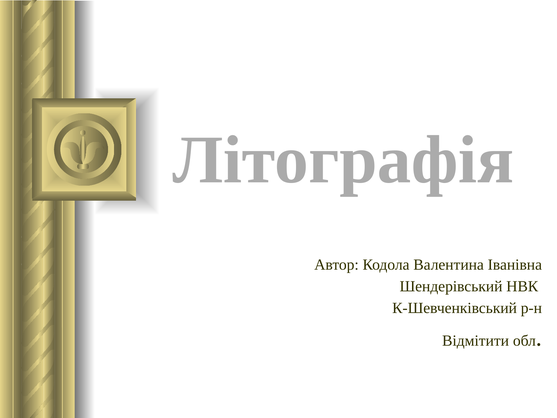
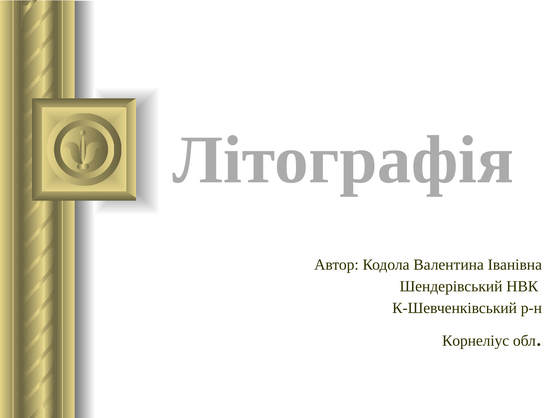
Відмітити: Відмітити -> Корнеліус
